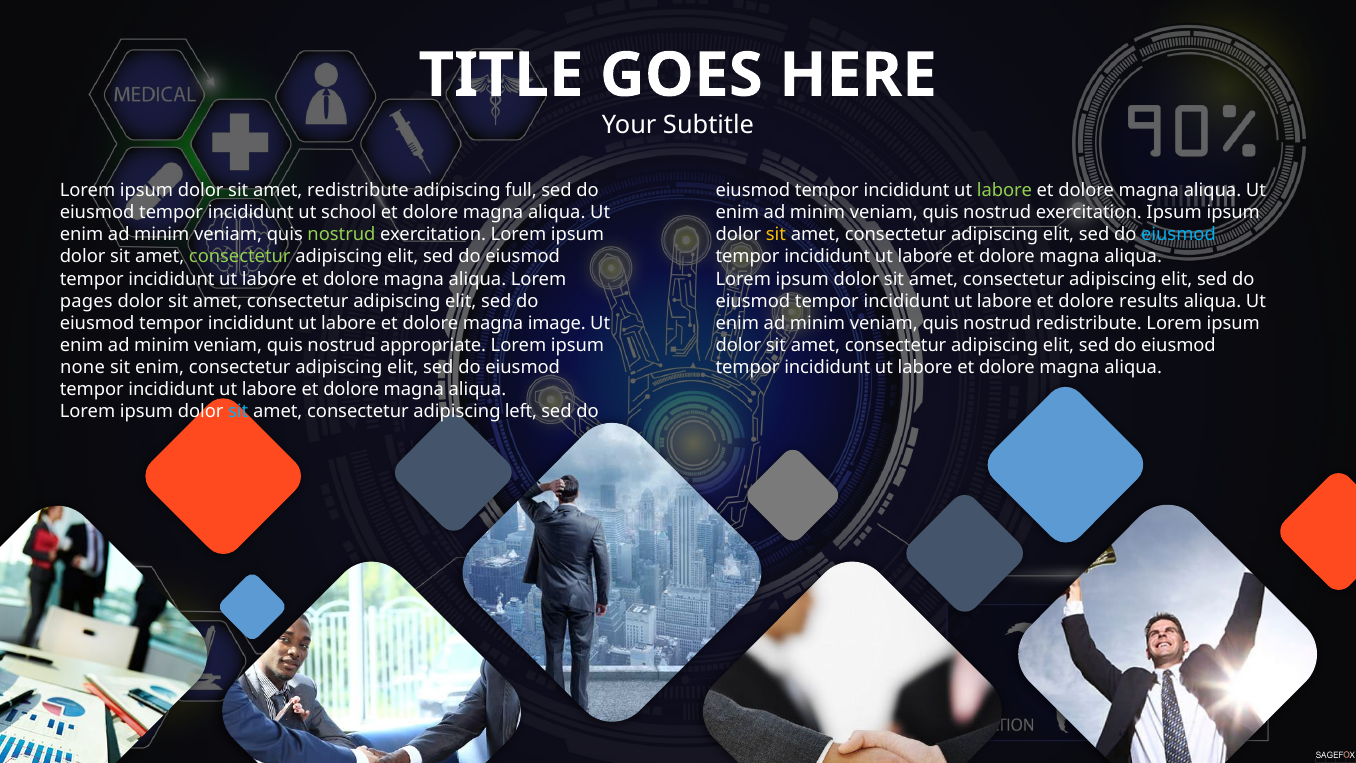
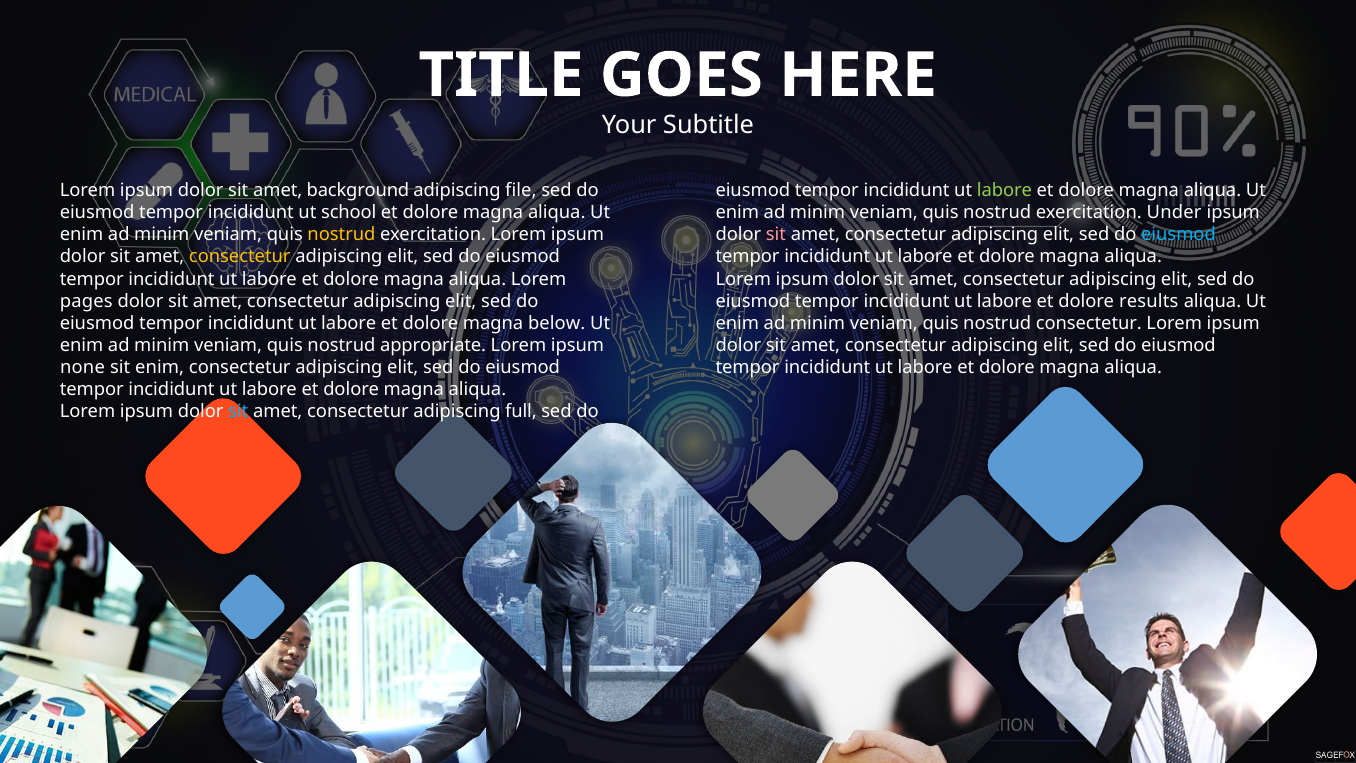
amet redistribute: redistribute -> background
full: full -> file
exercitation Ipsum: Ipsum -> Under
nostrud at (341, 235) colour: light green -> yellow
sit at (776, 235) colour: yellow -> pink
consectetur at (240, 257) colour: light green -> yellow
image: image -> below
nostrud redistribute: redistribute -> consectetur
left: left -> full
